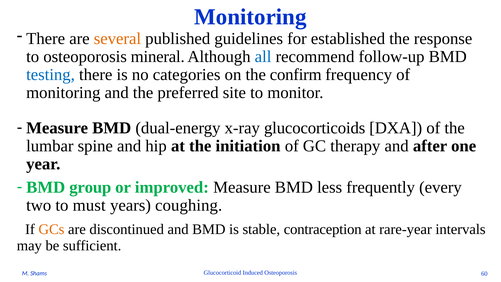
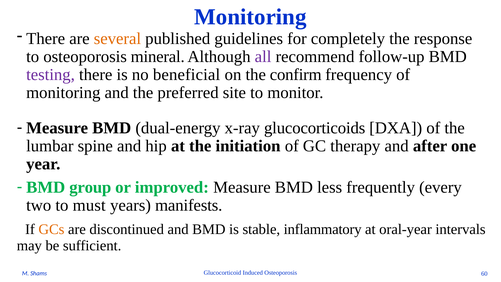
established: established -> completely
all colour: blue -> purple
testing colour: blue -> purple
categories: categories -> beneficial
coughing: coughing -> manifests
contraception: contraception -> inflammatory
rare-year: rare-year -> oral-year
